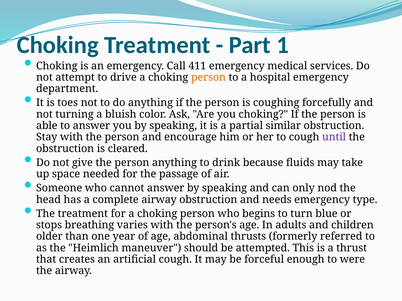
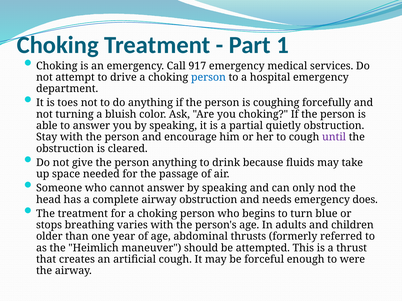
411: 411 -> 917
person at (208, 77) colour: orange -> blue
similar: similar -> quietly
type: type -> does
